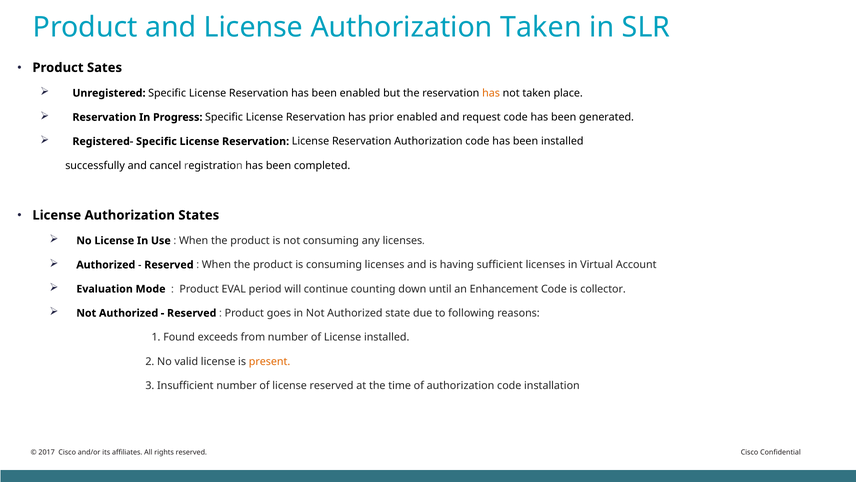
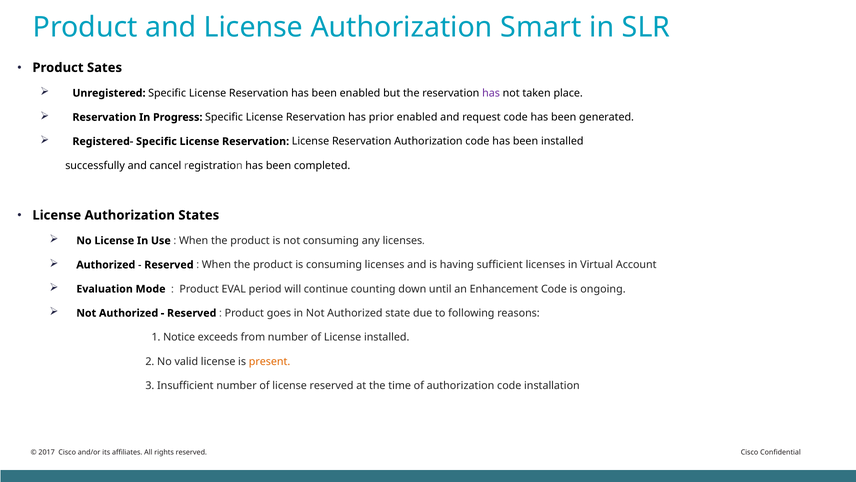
Authorization Taken: Taken -> Smart
has at (491, 93) colour: orange -> purple
collector: collector -> ongoing
Found: Found -> Notice
